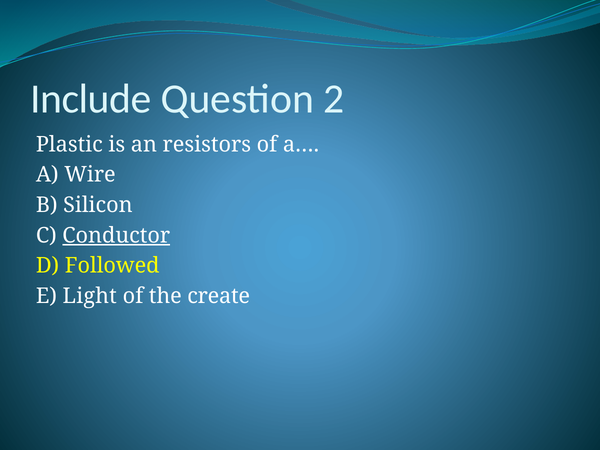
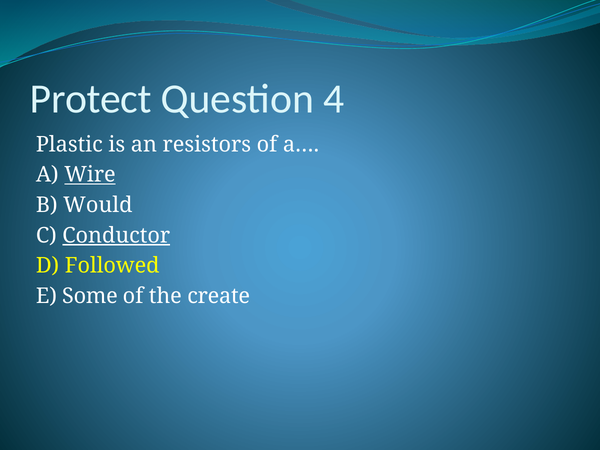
Include: Include -> Protect
2: 2 -> 4
Wire underline: none -> present
Silicon: Silicon -> Would
Light: Light -> Some
